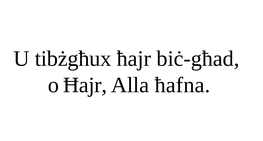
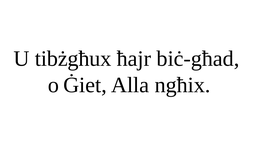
o Ħajr: Ħajr -> Ġiet
ħafna: ħafna -> ngħix
